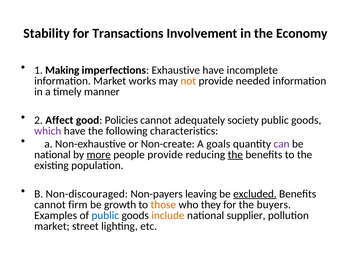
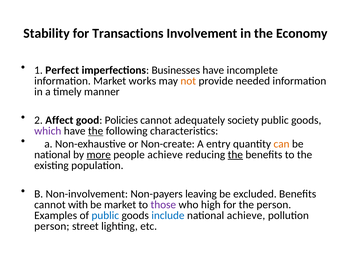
Making: Making -> Perfect
Exhaustive: Exhaustive -> Businesses
the at (96, 131) underline: none -> present
goals: goals -> entry
can colour: purple -> orange
people provide: provide -> achieve
Non-discouraged: Non-discouraged -> Non-involvement
excluded underline: present -> none
firm: firm -> with
be growth: growth -> market
those colour: orange -> purple
they: they -> high
the buyers: buyers -> person
include colour: orange -> blue
national supplier: supplier -> achieve
market at (52, 226): market -> person
